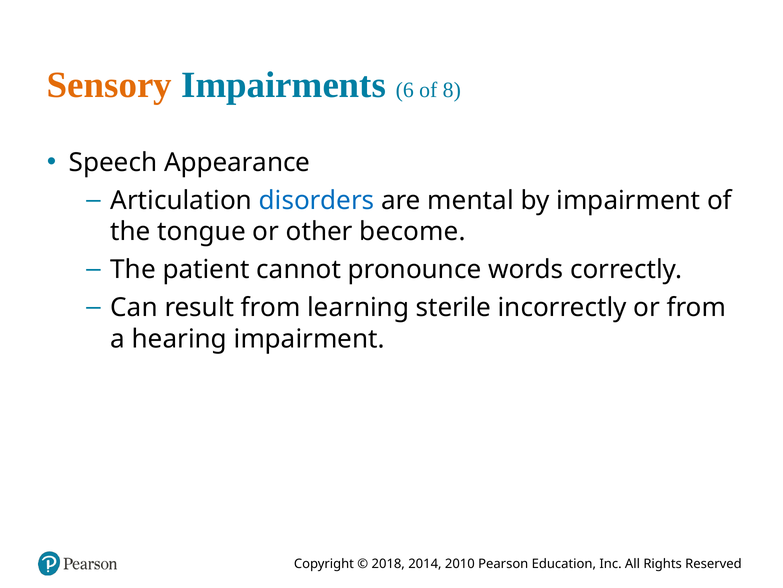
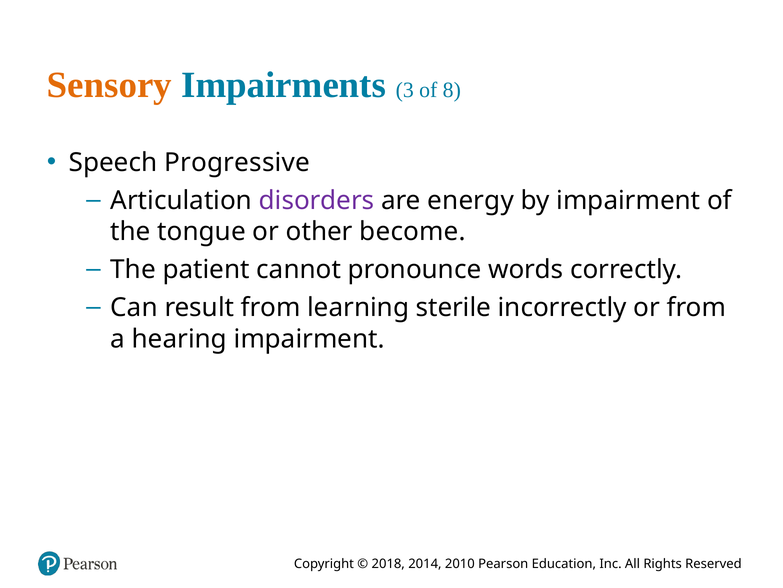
6: 6 -> 3
Appearance: Appearance -> Progressive
disorders colour: blue -> purple
mental: mental -> energy
